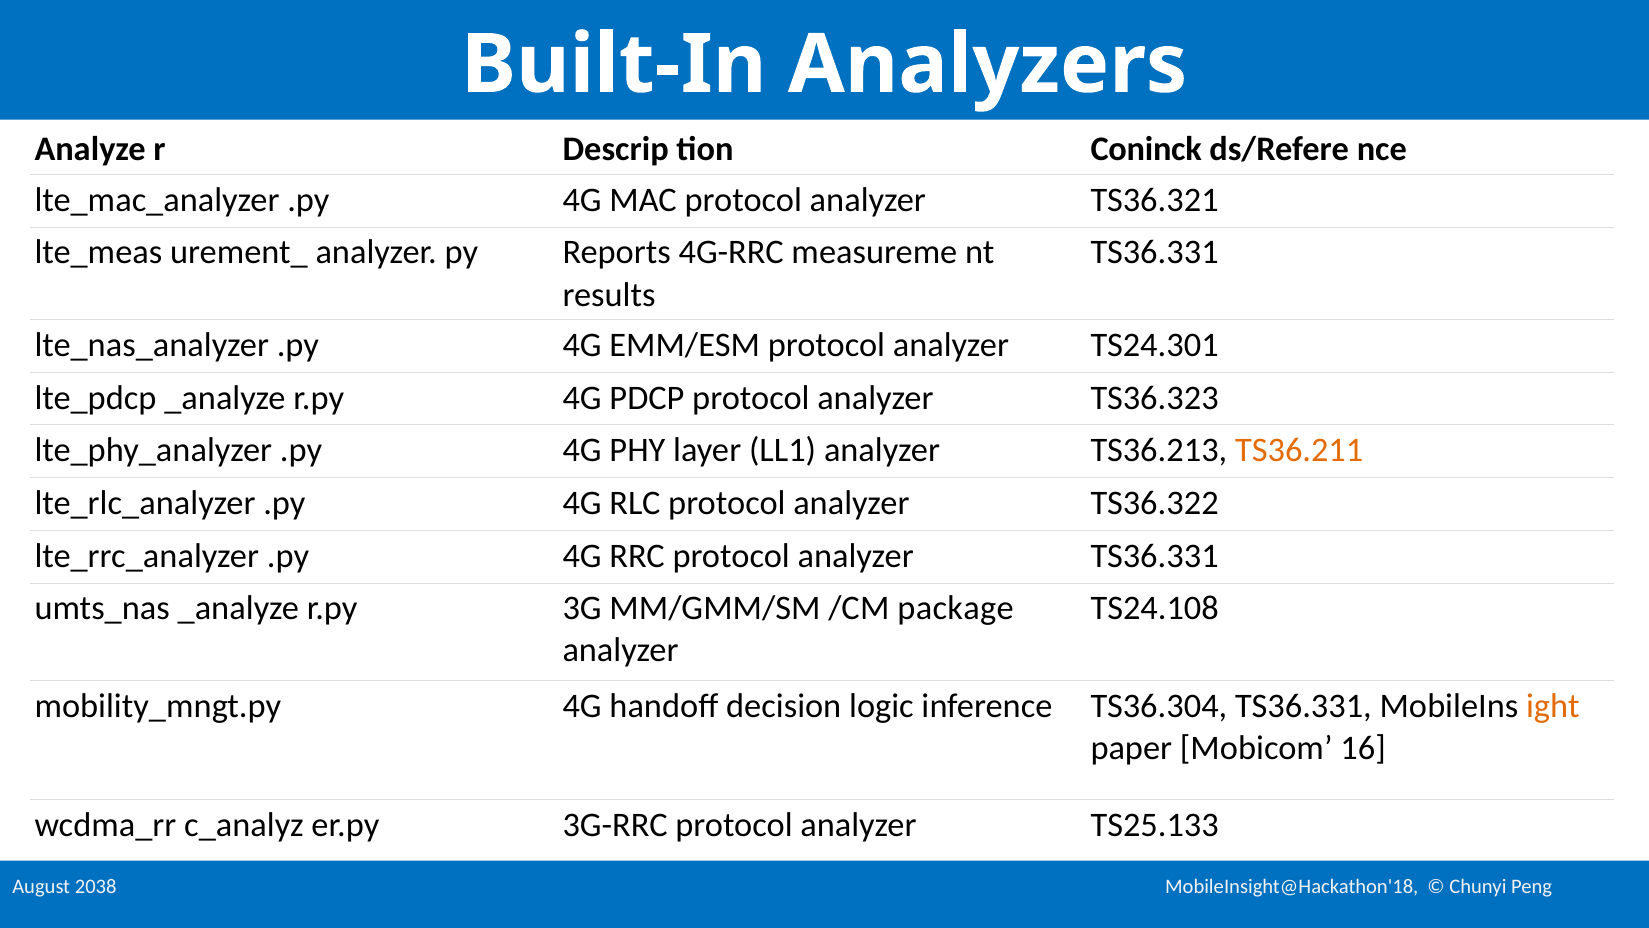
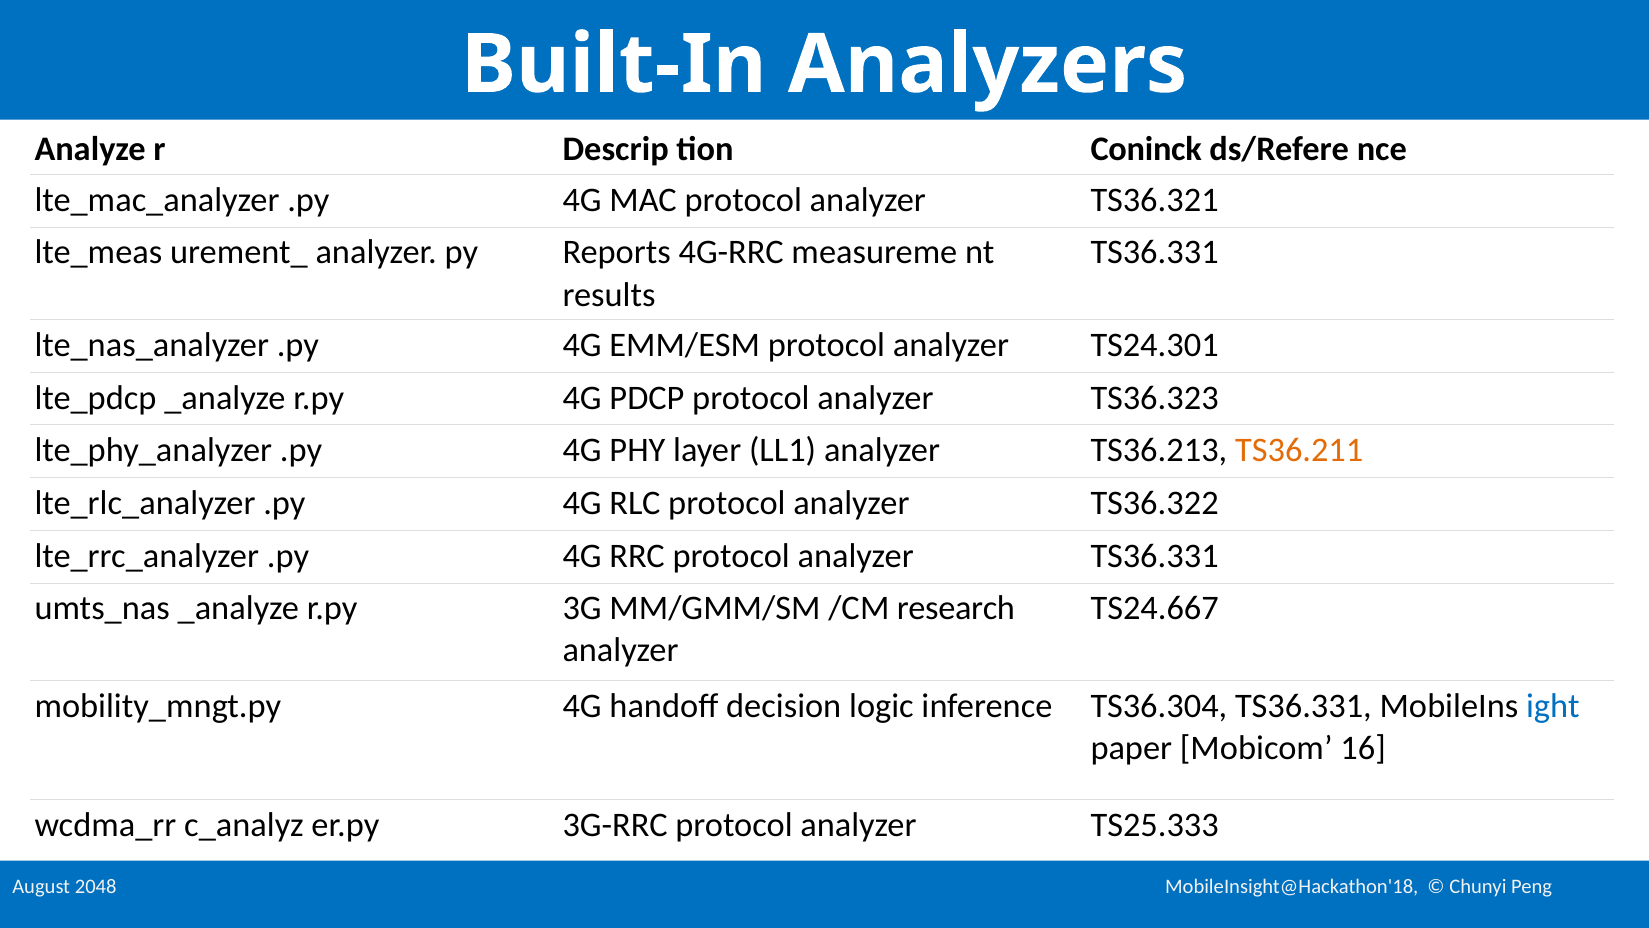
package: package -> research
TS24.108: TS24.108 -> TS24.667
ight colour: orange -> blue
TS25.133: TS25.133 -> TS25.333
2038: 2038 -> 2048
